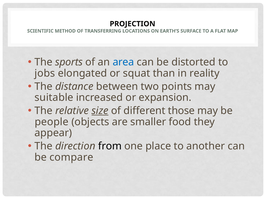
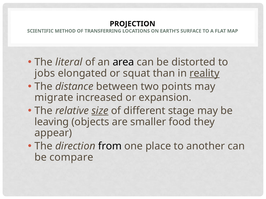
sports: sports -> literal
area colour: blue -> black
reality underline: none -> present
suitable: suitable -> migrate
those: those -> stage
people: people -> leaving
